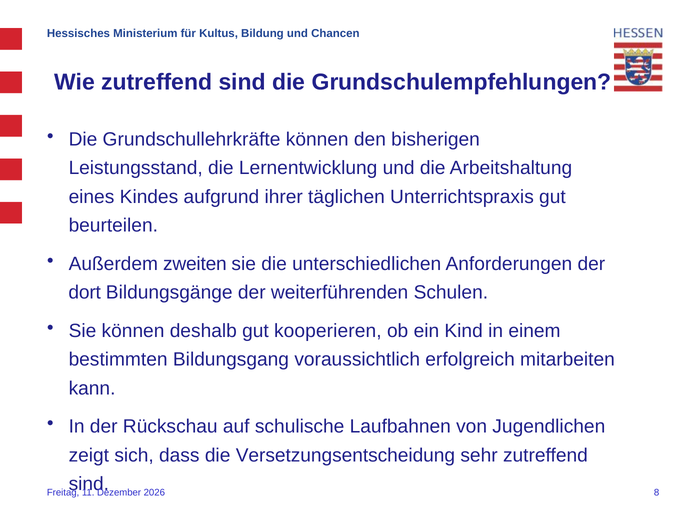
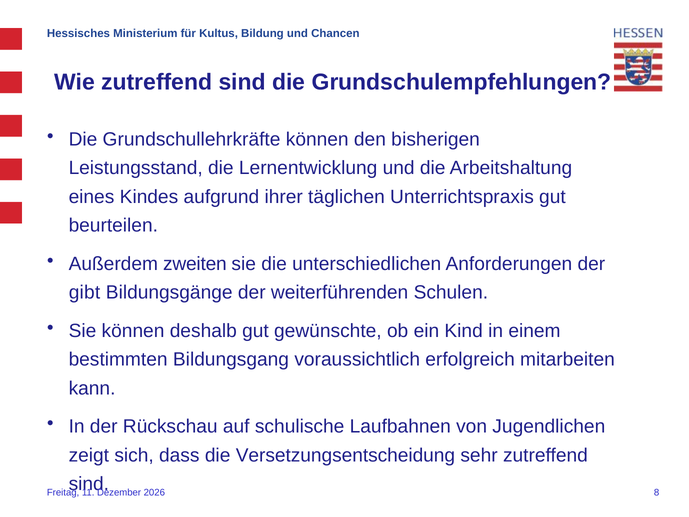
dort: dort -> gibt
kooperieren: kooperieren -> gewünschte
